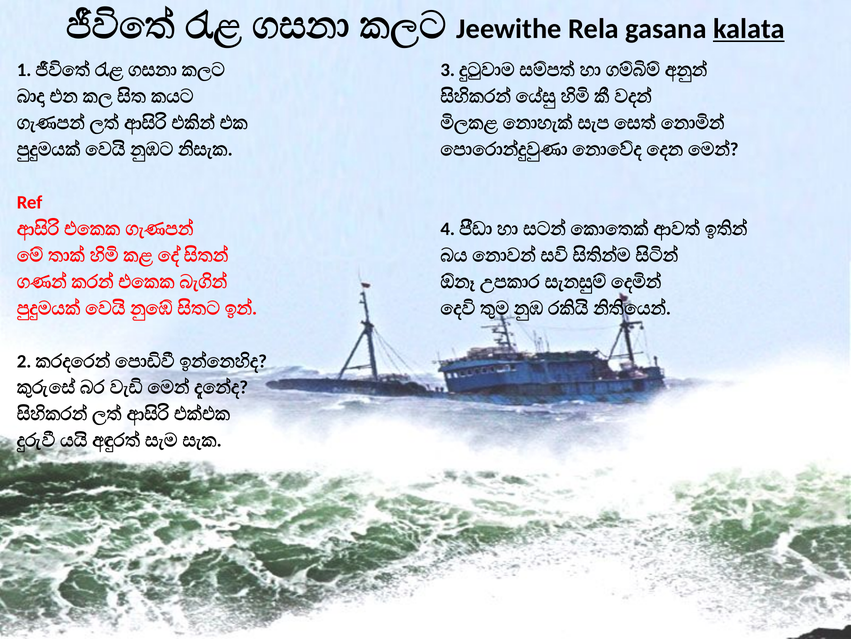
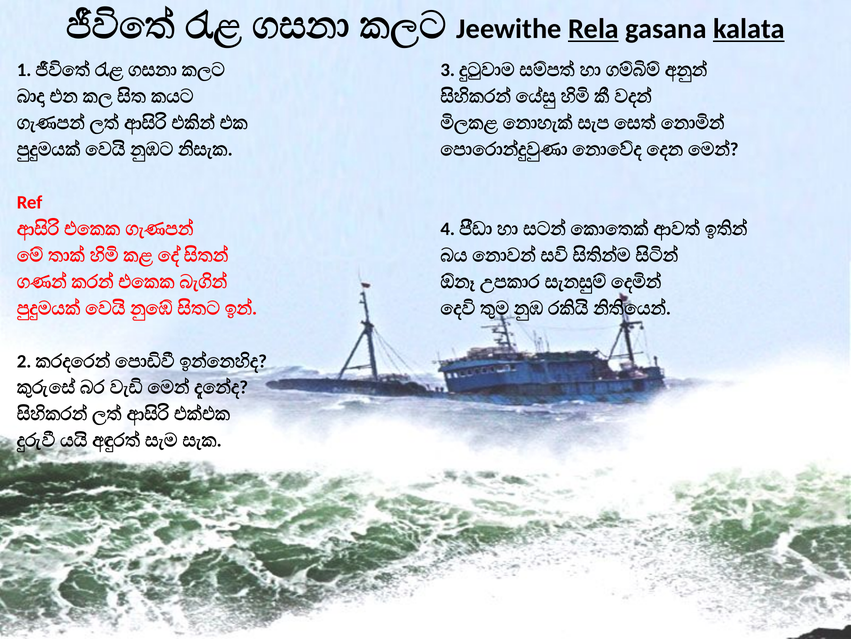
Rela underline: none -> present
